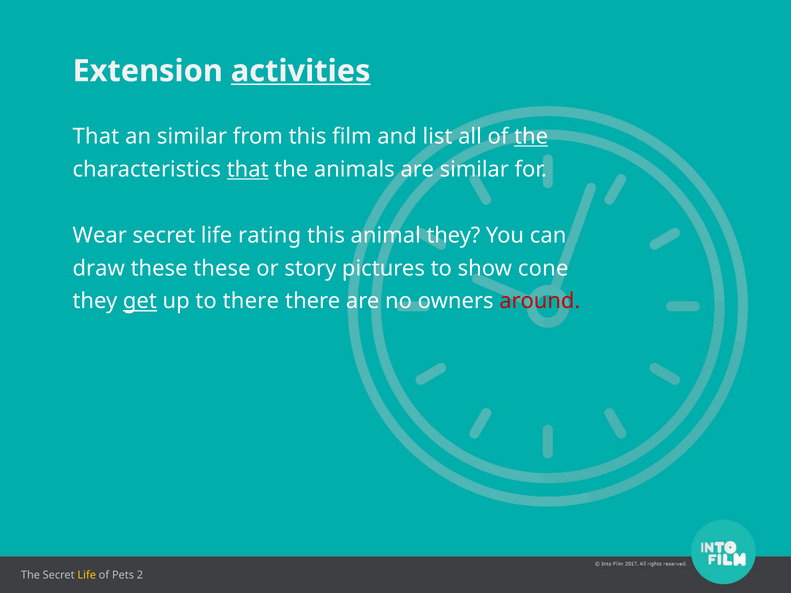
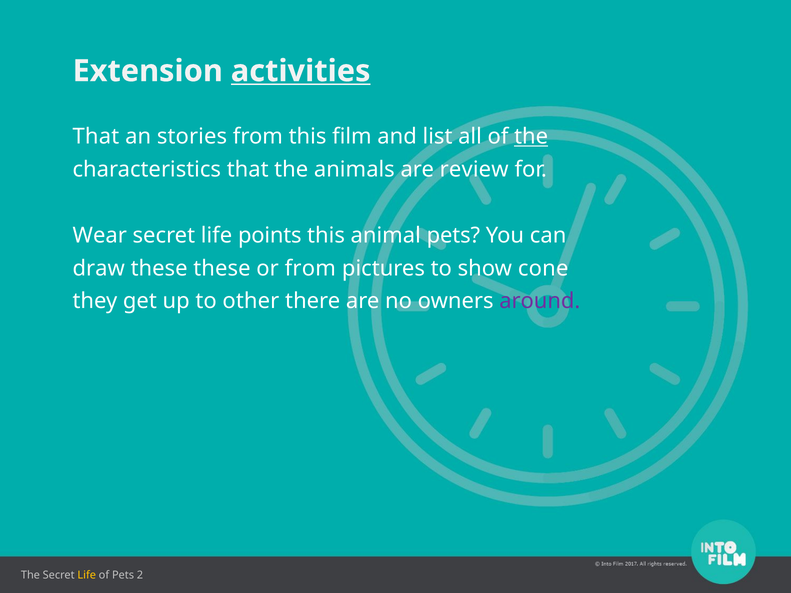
an similar: similar -> stories
that at (248, 170) underline: present -> none
are similar: similar -> review
rating: rating -> points
animal they: they -> pets
or story: story -> from
get underline: present -> none
to there: there -> other
around colour: red -> purple
